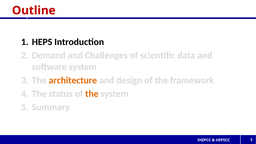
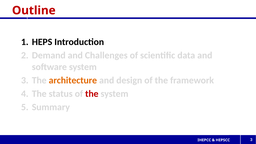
the at (92, 94) colour: orange -> red
